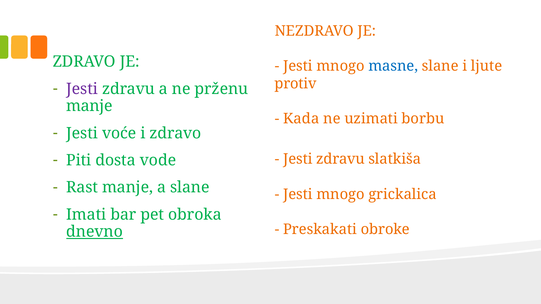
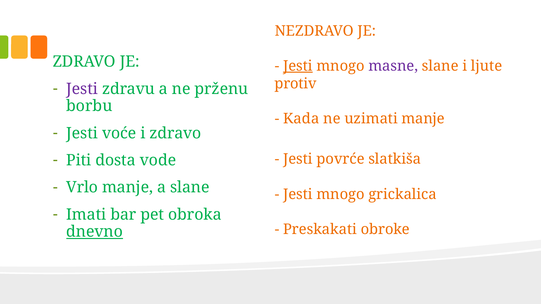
Jesti at (298, 66) underline: none -> present
masne colour: blue -> purple
manje at (89, 106): manje -> borbu
uzimati borbu: borbu -> manje
zdravu at (341, 159): zdravu -> povrće
Rast: Rast -> Vrlo
